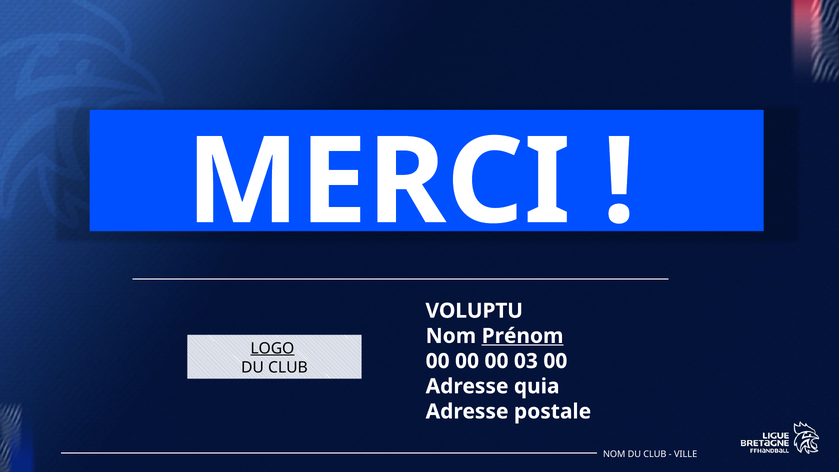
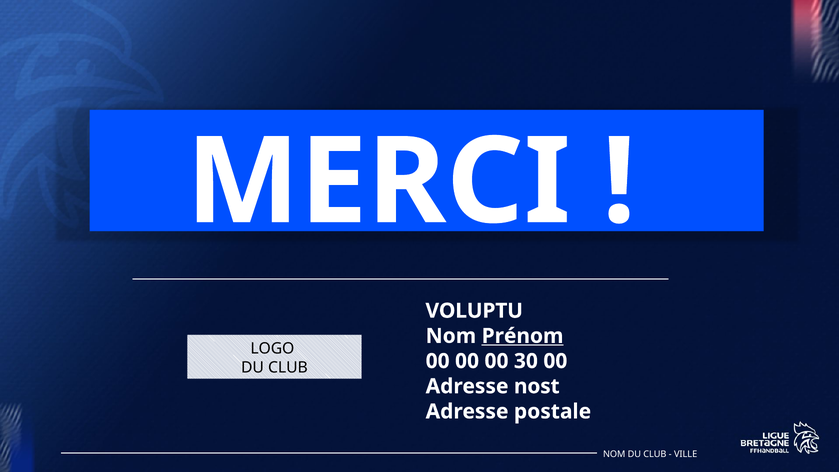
LOGO underline: present -> none
03: 03 -> 30
quia: quia -> nost
